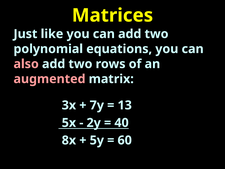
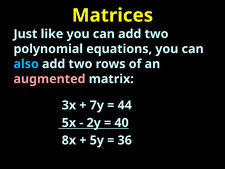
also colour: pink -> light blue
13: 13 -> 44
60: 60 -> 36
